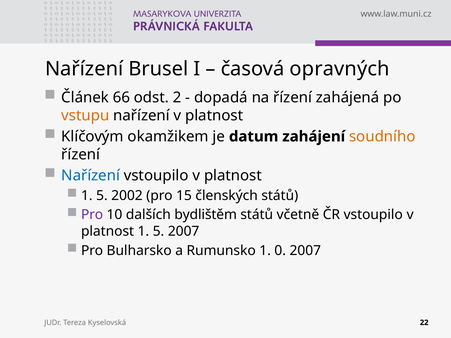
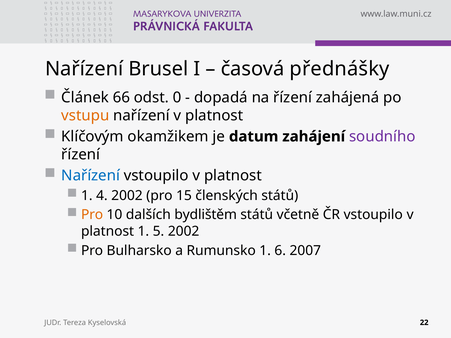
opravných: opravných -> přednášky
2: 2 -> 0
soudního colour: orange -> purple
5 at (102, 196): 5 -> 4
Pro at (92, 215) colour: purple -> orange
5 2007: 2007 -> 2002
0: 0 -> 6
